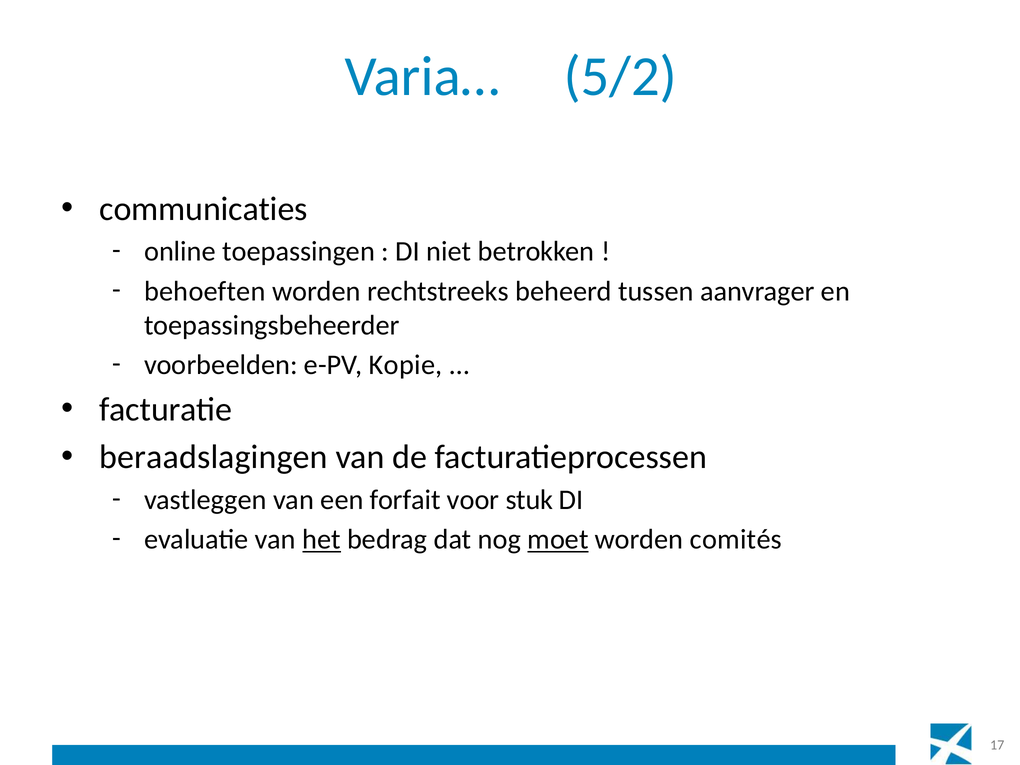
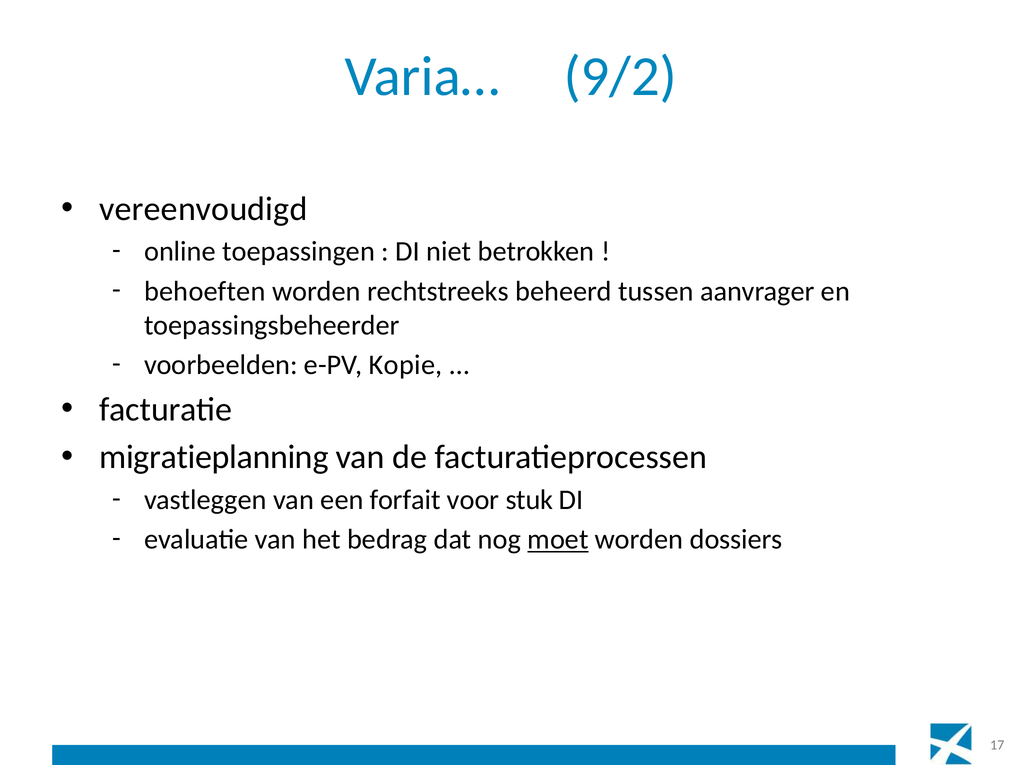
5/2: 5/2 -> 9/2
communicaties: communicaties -> vereenvoudigd
beraadslagingen: beraadslagingen -> migratieplanning
het underline: present -> none
comités: comités -> dossiers
